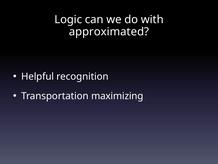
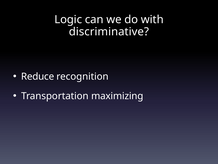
approximated: approximated -> discriminative
Helpful: Helpful -> Reduce
